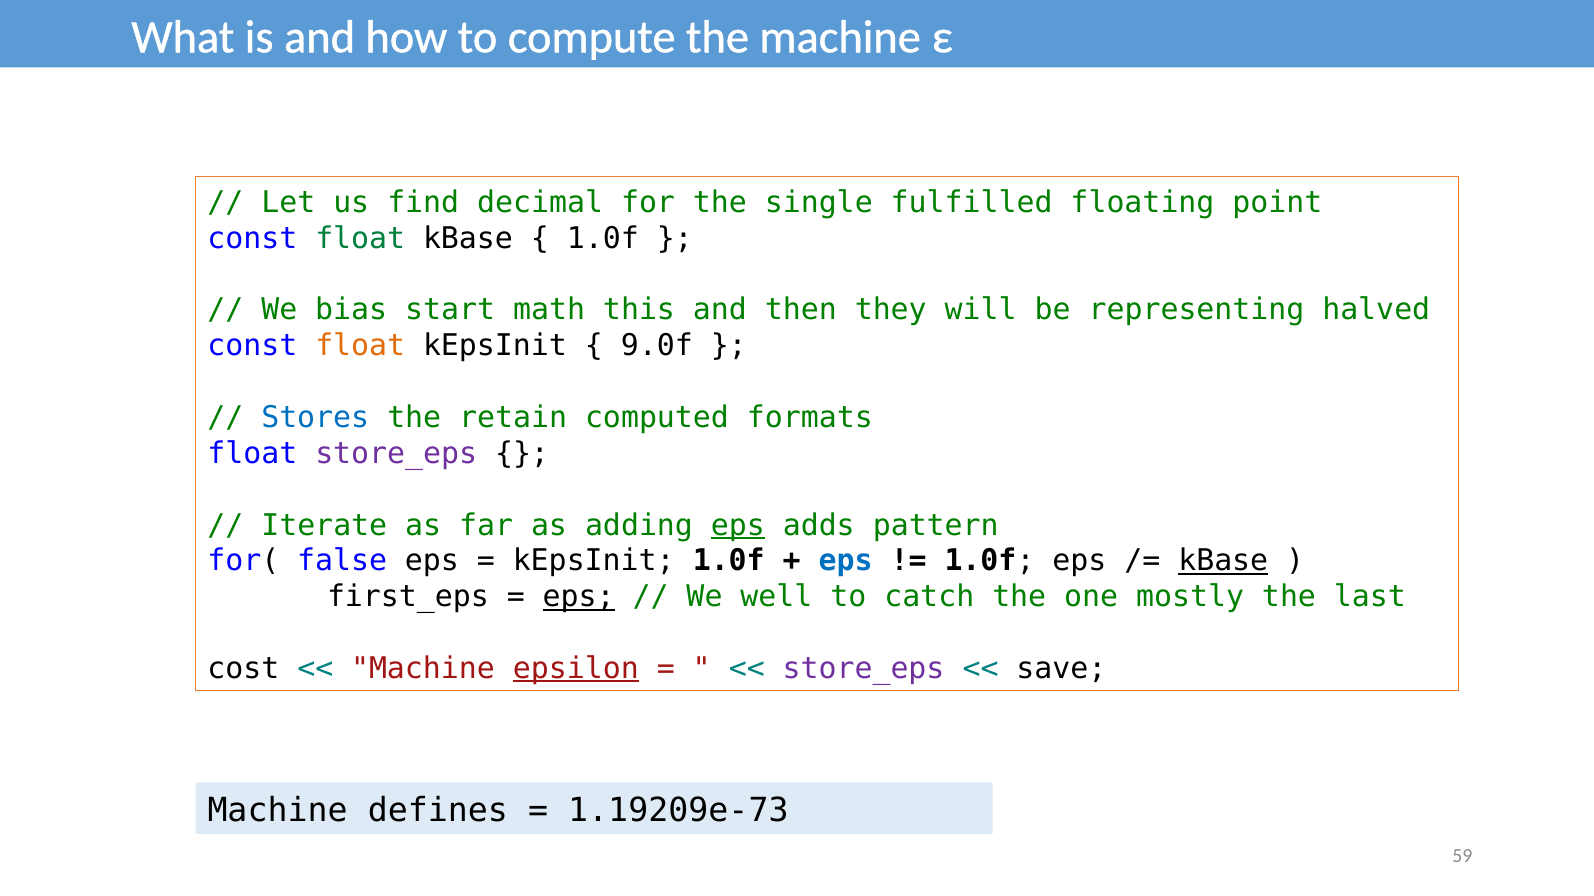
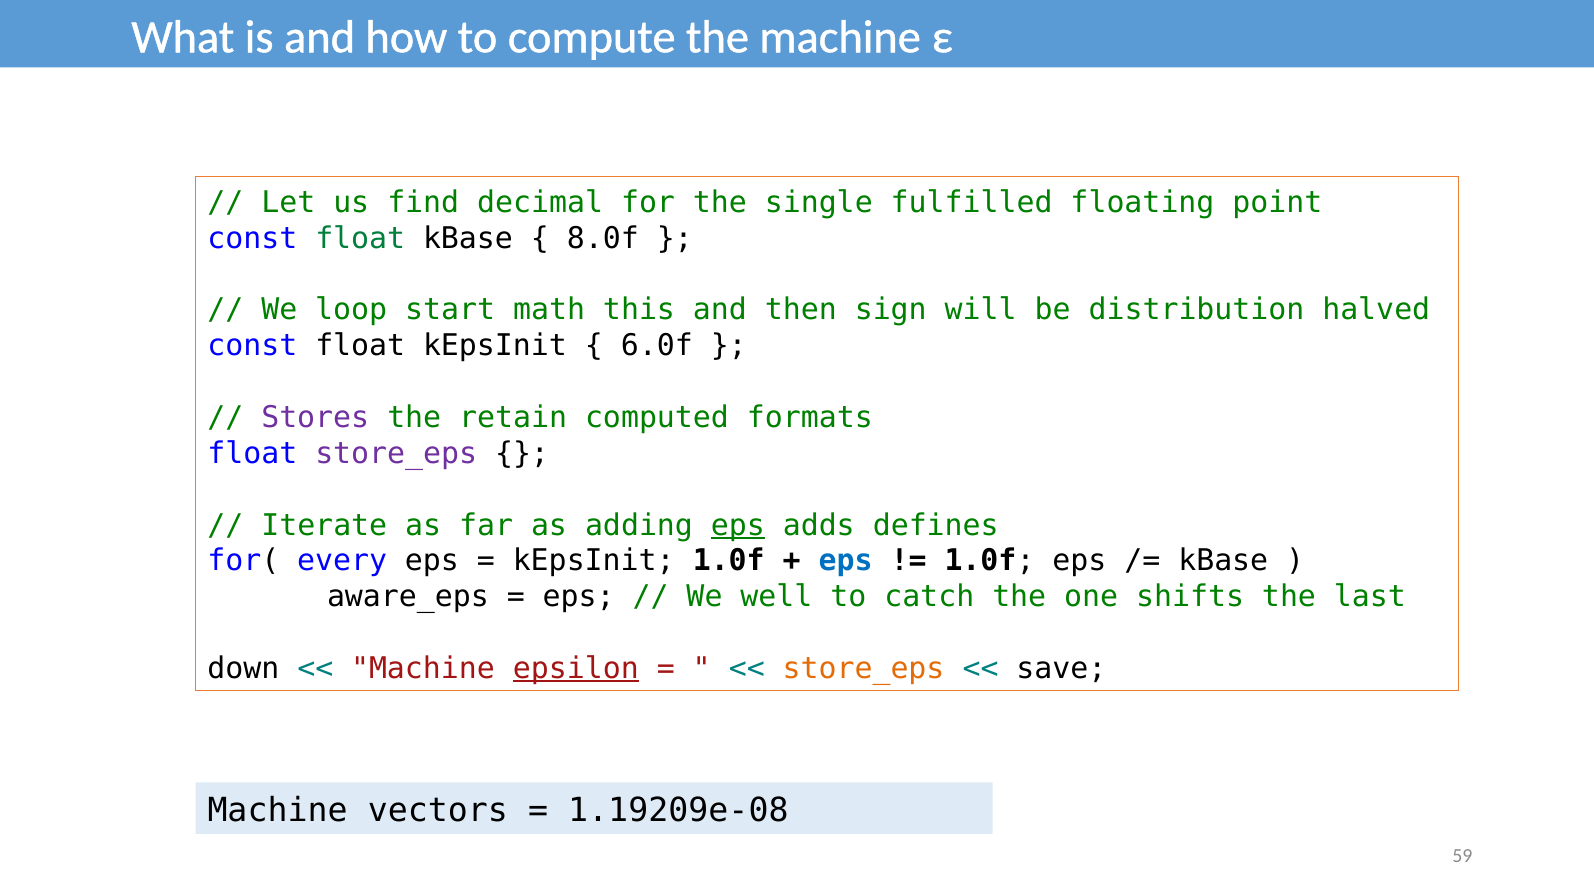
1.0f at (603, 239): 1.0f -> 8.0f
bias: bias -> loop
they: they -> sign
representing: representing -> distribution
float at (360, 346) colour: orange -> black
9.0f: 9.0f -> 6.0f
Stores colour: blue -> purple
pattern: pattern -> defines
false: false -> every
kBase at (1223, 561) underline: present -> none
first_eps: first_eps -> aware_eps
eps at (579, 597) underline: present -> none
mostly: mostly -> shifts
cost: cost -> down
store_eps at (864, 669) colour: purple -> orange
defines: defines -> vectors
1.19209e-73: 1.19209e-73 -> 1.19209e-08
